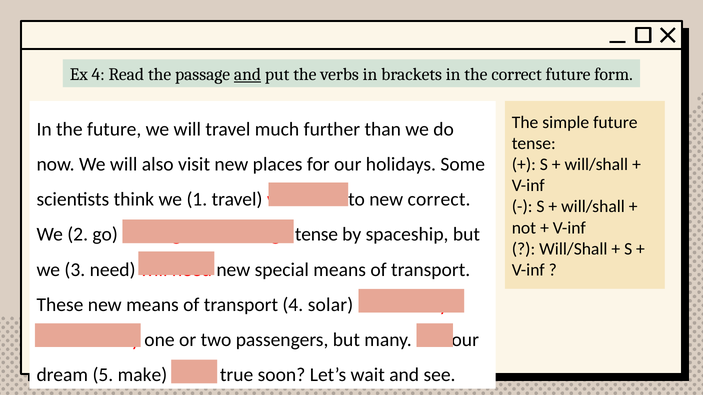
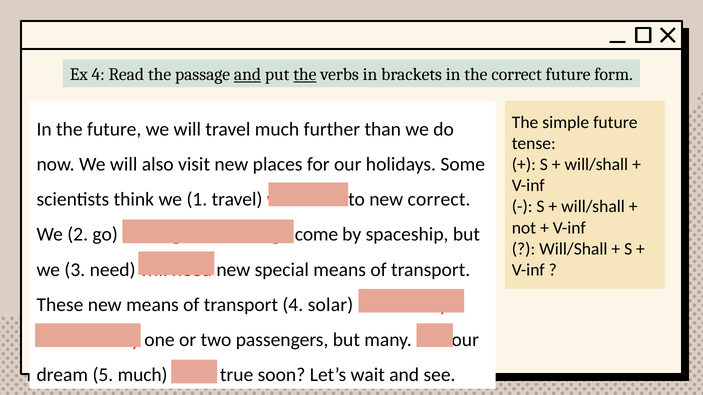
the at (305, 75) underline: none -> present
tense at (316, 235): tense -> come
5 make: make -> much
